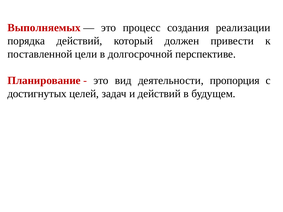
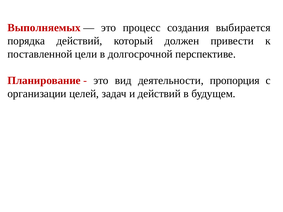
реализации: реализации -> выбирается
достигнутых: достигнутых -> организации
